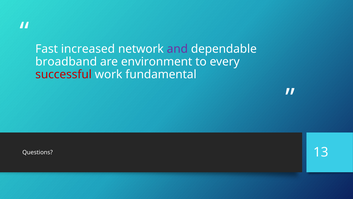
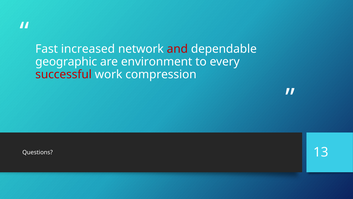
and colour: purple -> red
broadband: broadband -> geographic
fundamental: fundamental -> compression
